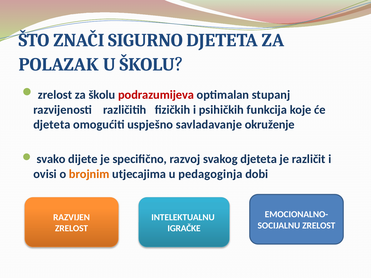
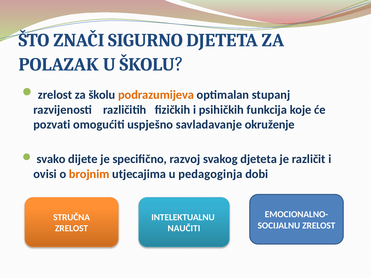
podrazumijeva colour: red -> orange
djeteta at (52, 125): djeteta -> pozvati
RAZVIJEN: RAZVIJEN -> STRUČNA
IGRAČKE: IGRAČKE -> NAUČITI
